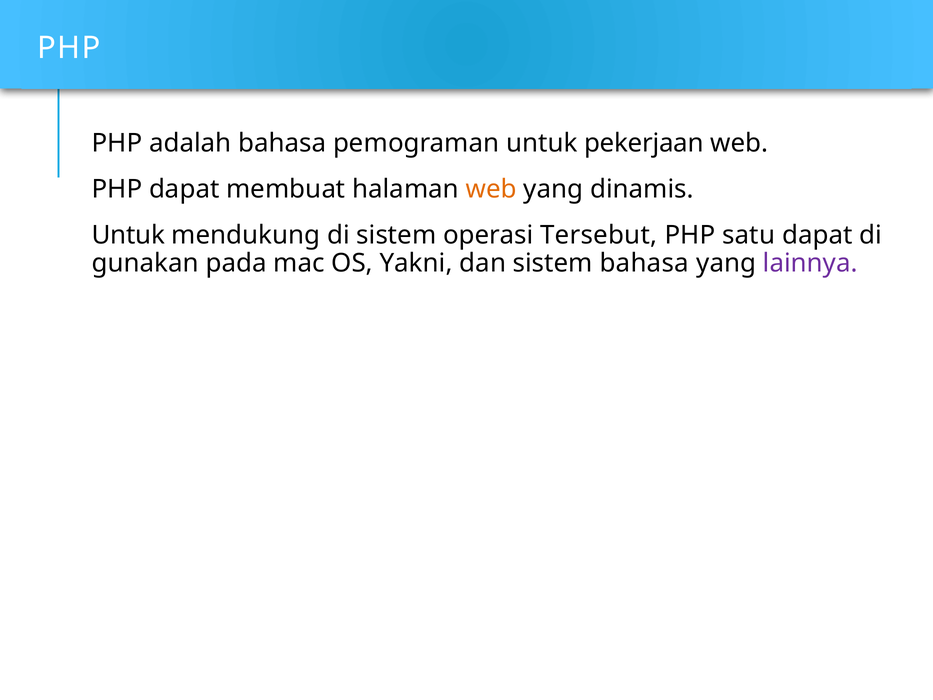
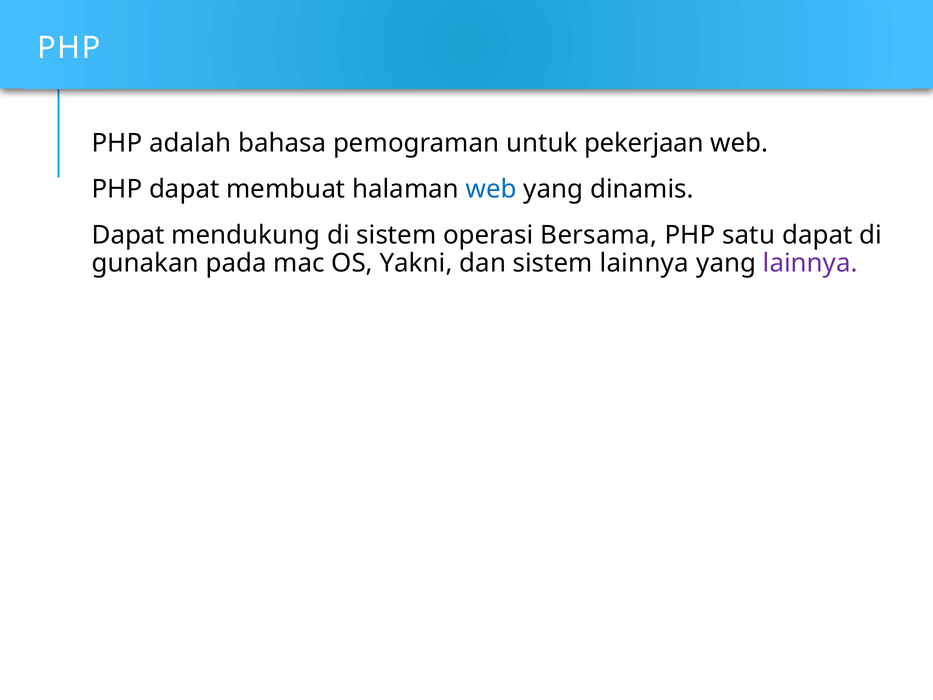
web at (491, 189) colour: orange -> blue
Untuk at (128, 235): Untuk -> Dapat
Tersebut: Tersebut -> Bersama
sistem bahasa: bahasa -> lainnya
